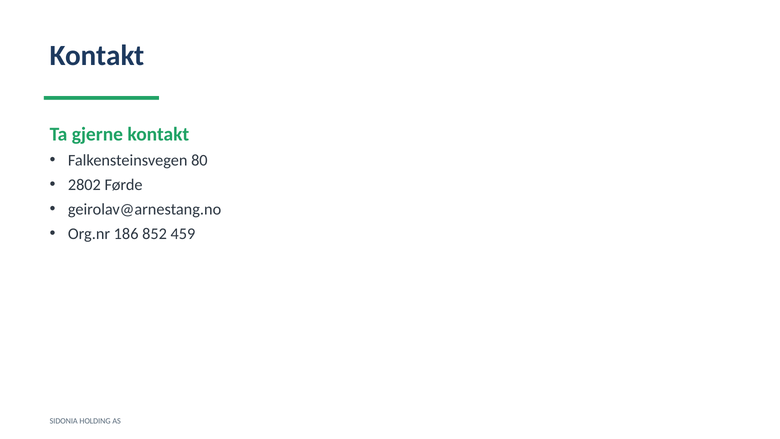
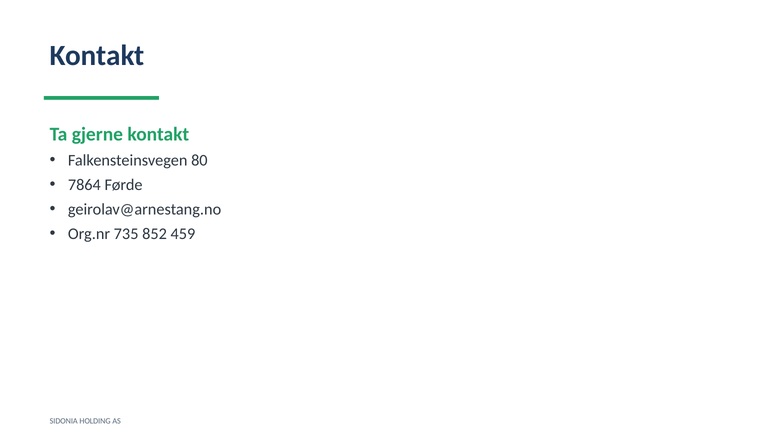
2802: 2802 -> 7864
186: 186 -> 735
